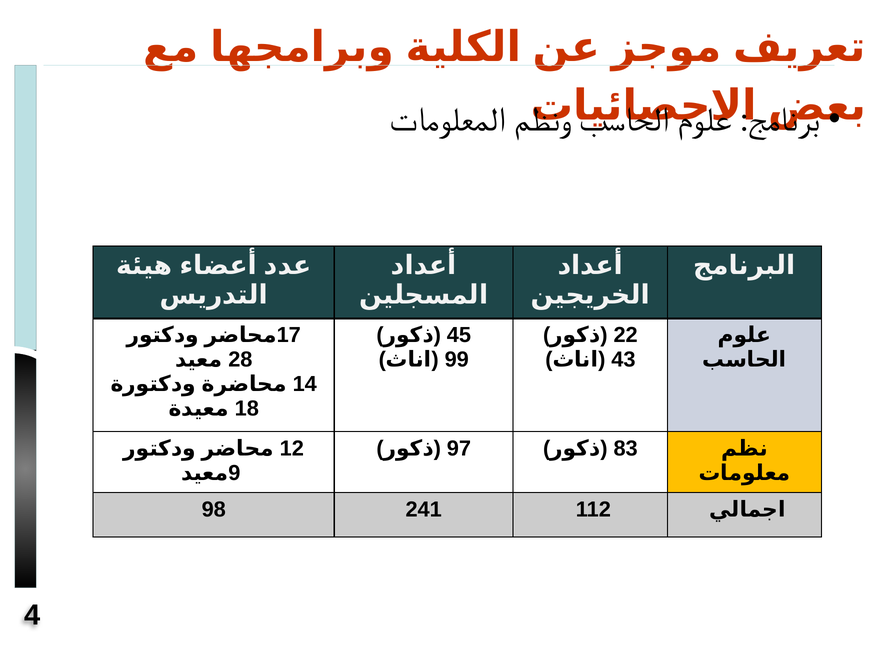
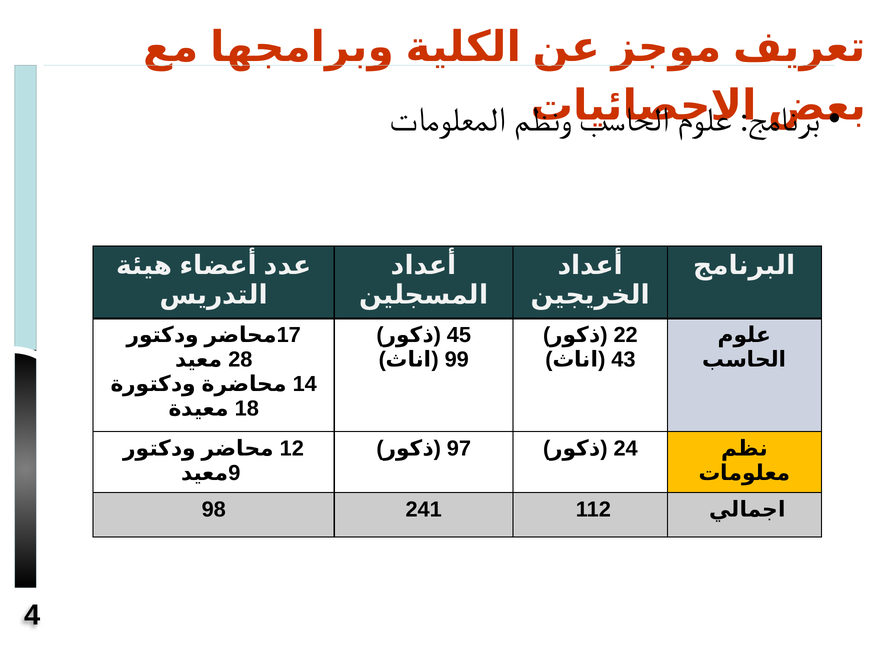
83: 83 -> 24
